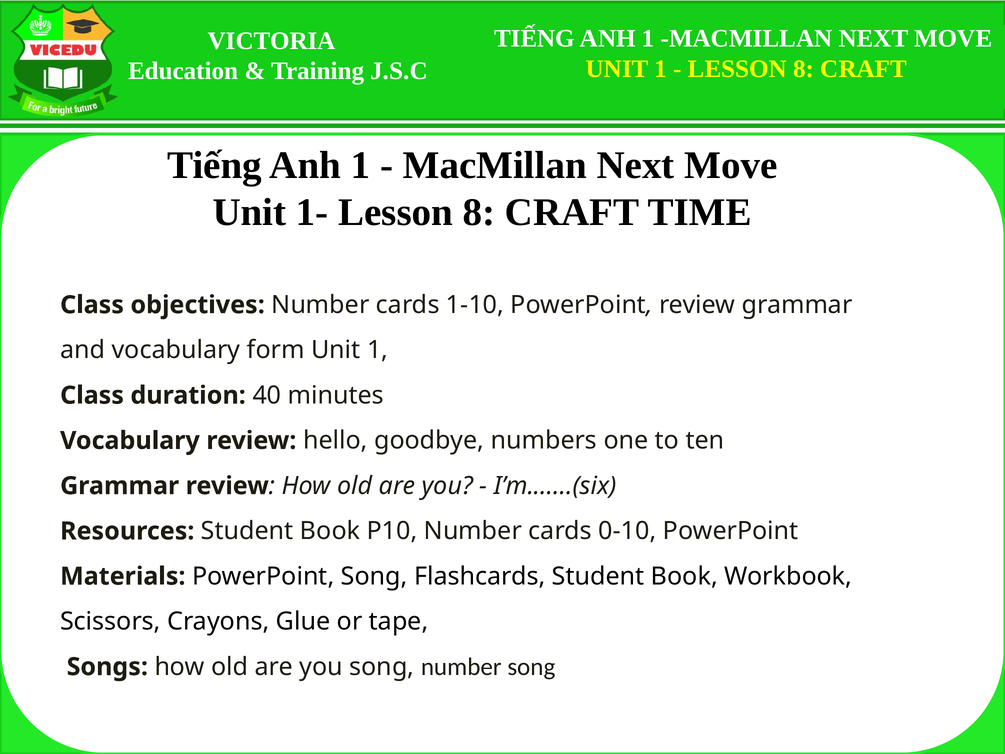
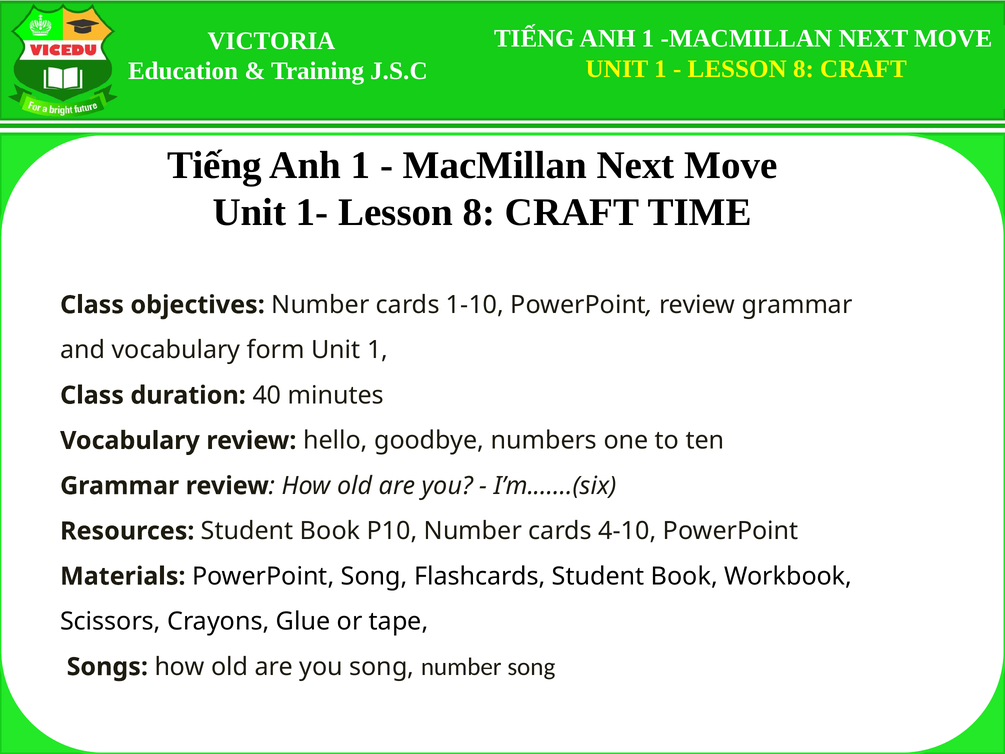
0-10: 0-10 -> 4-10
